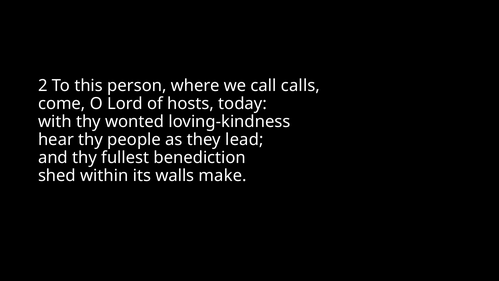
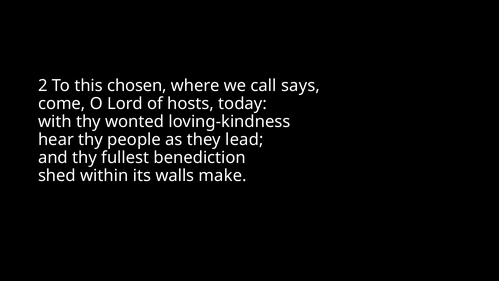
person: person -> chosen
calls: calls -> says
